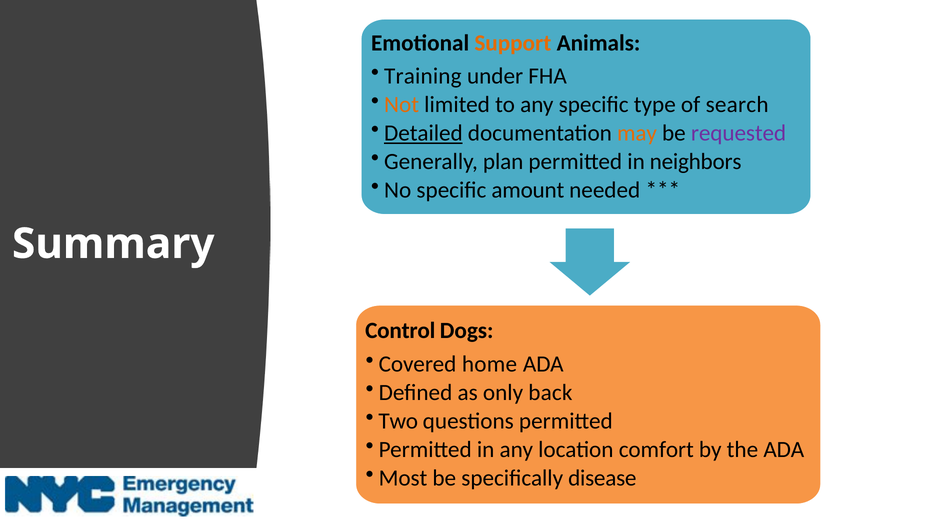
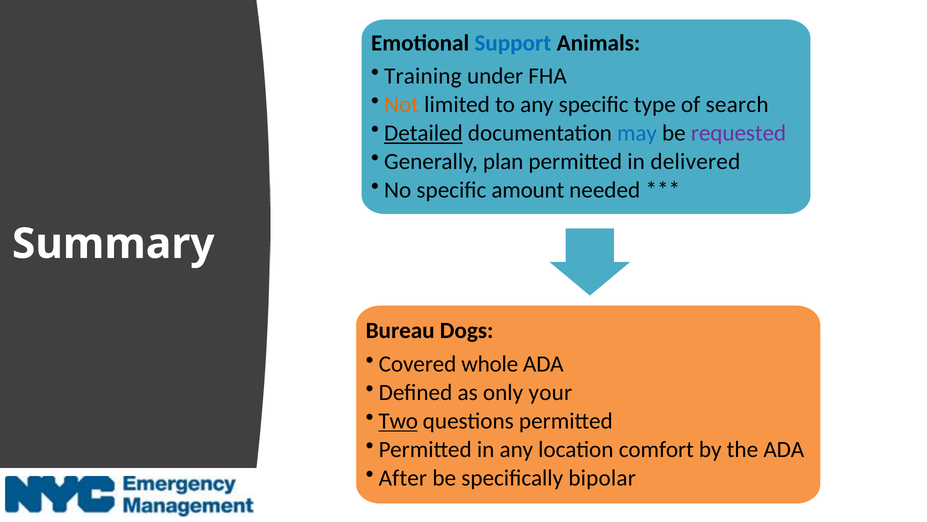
Support colour: orange -> blue
may colour: orange -> blue
neighbors: neighbors -> delivered
Control: Control -> Bureau
home: home -> whole
back: back -> your
Two underline: none -> present
Most: Most -> After
disease: disease -> bipolar
